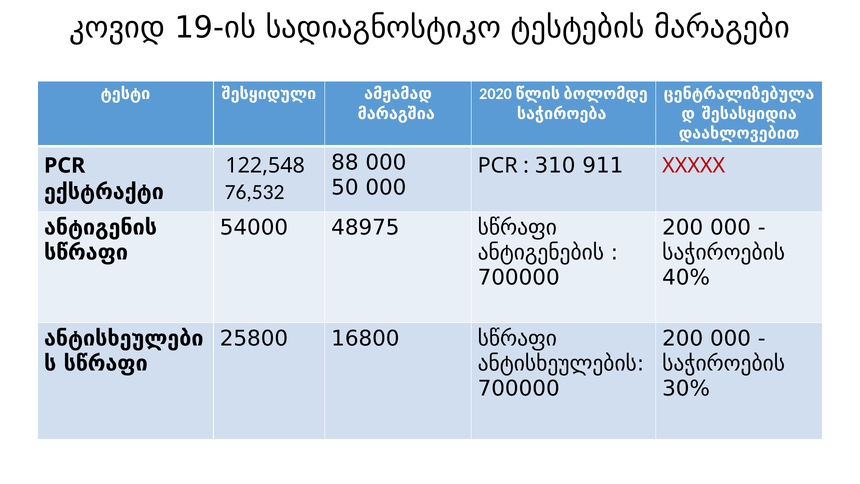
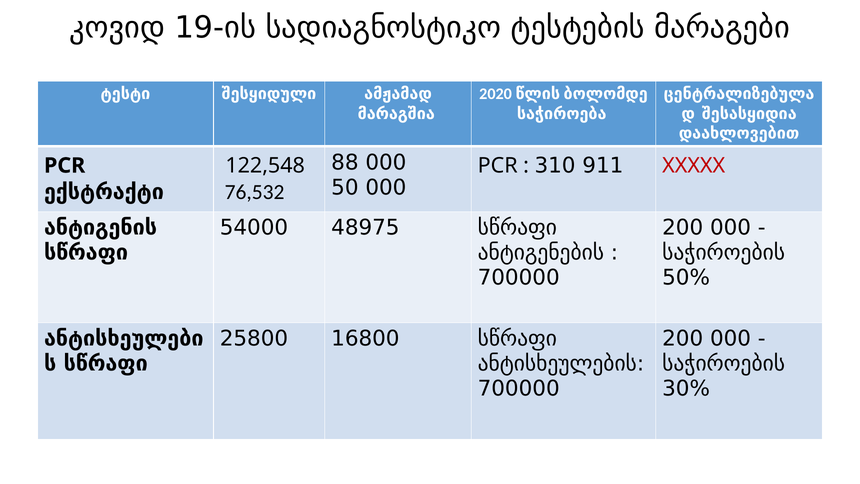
40%: 40% -> 50%
